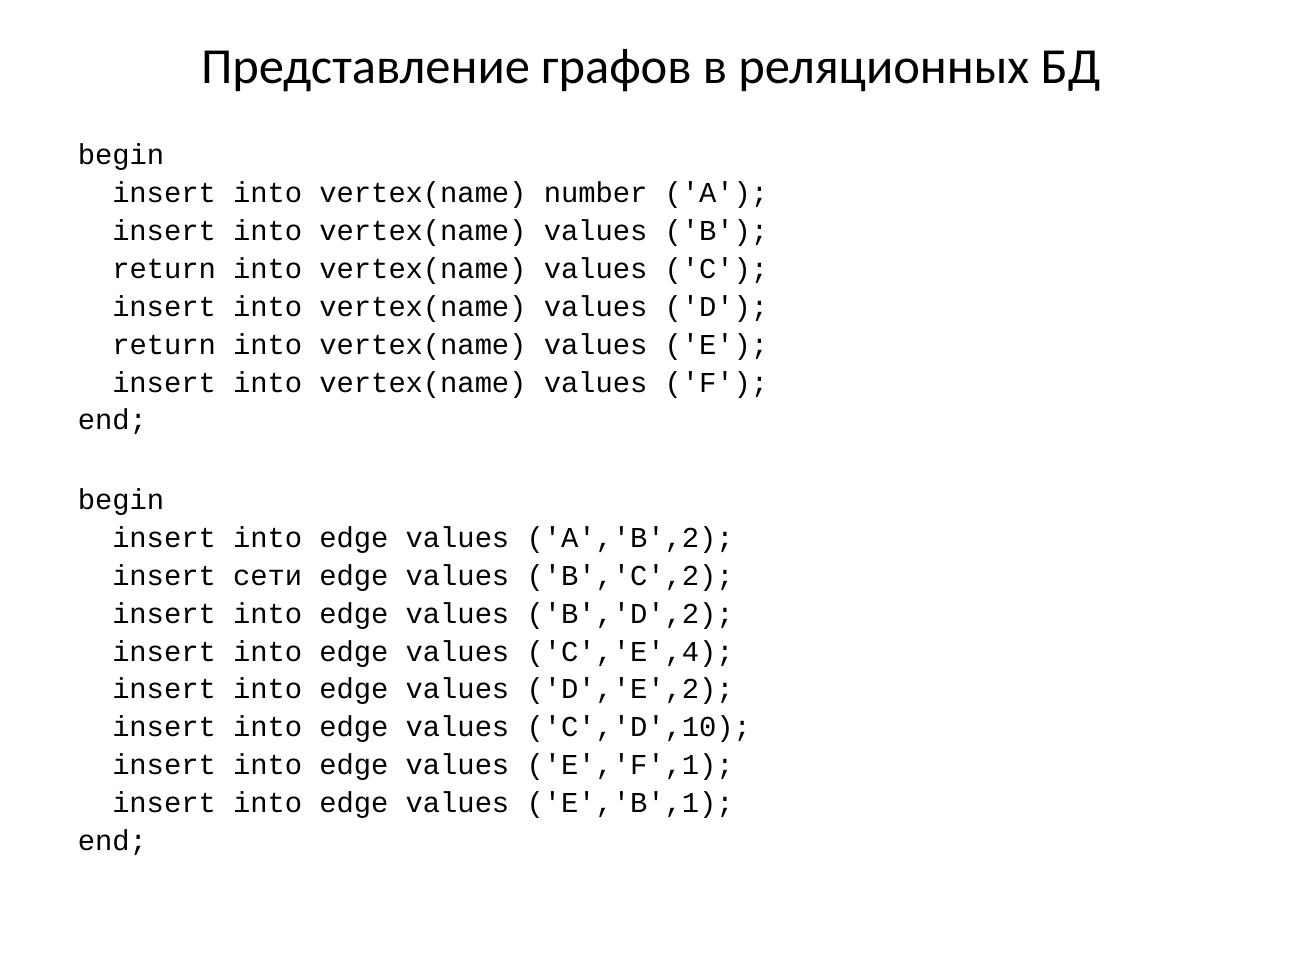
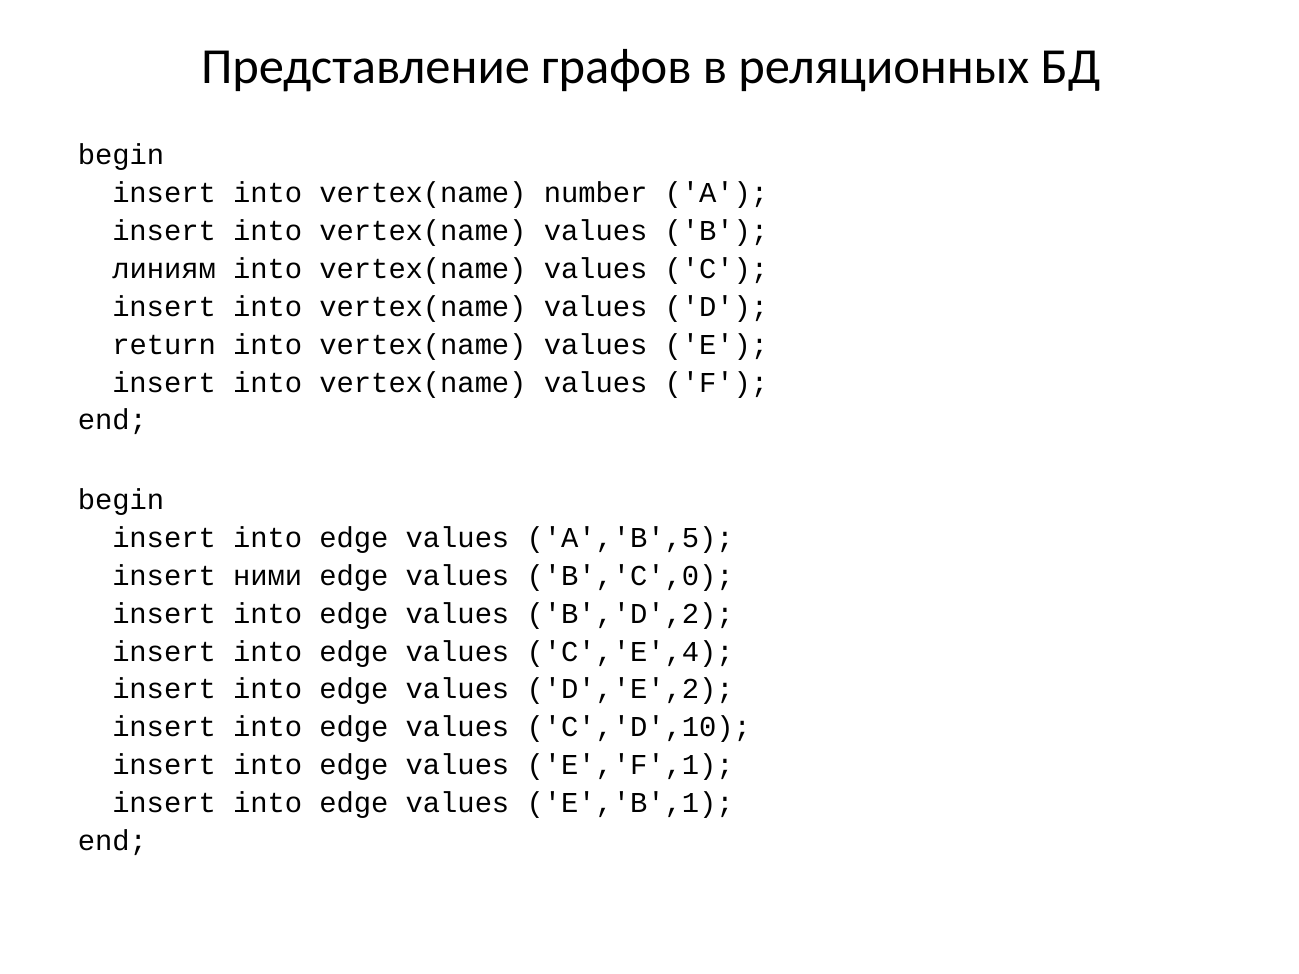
return at (164, 269): return -> линиям
A','B',2: A','B',2 -> A','B',5
сети: сети -> ними
B','C',2: B','C',2 -> B','C',0
